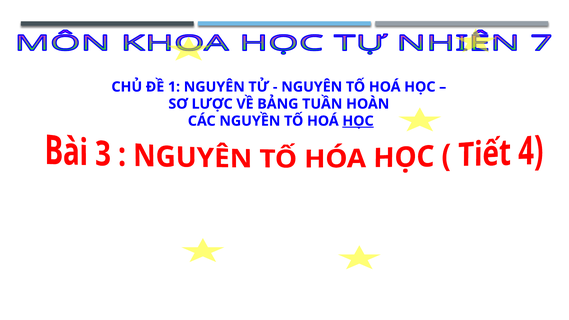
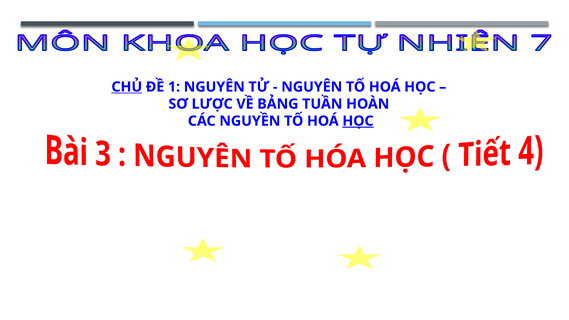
CHỦ underline: none -> present
